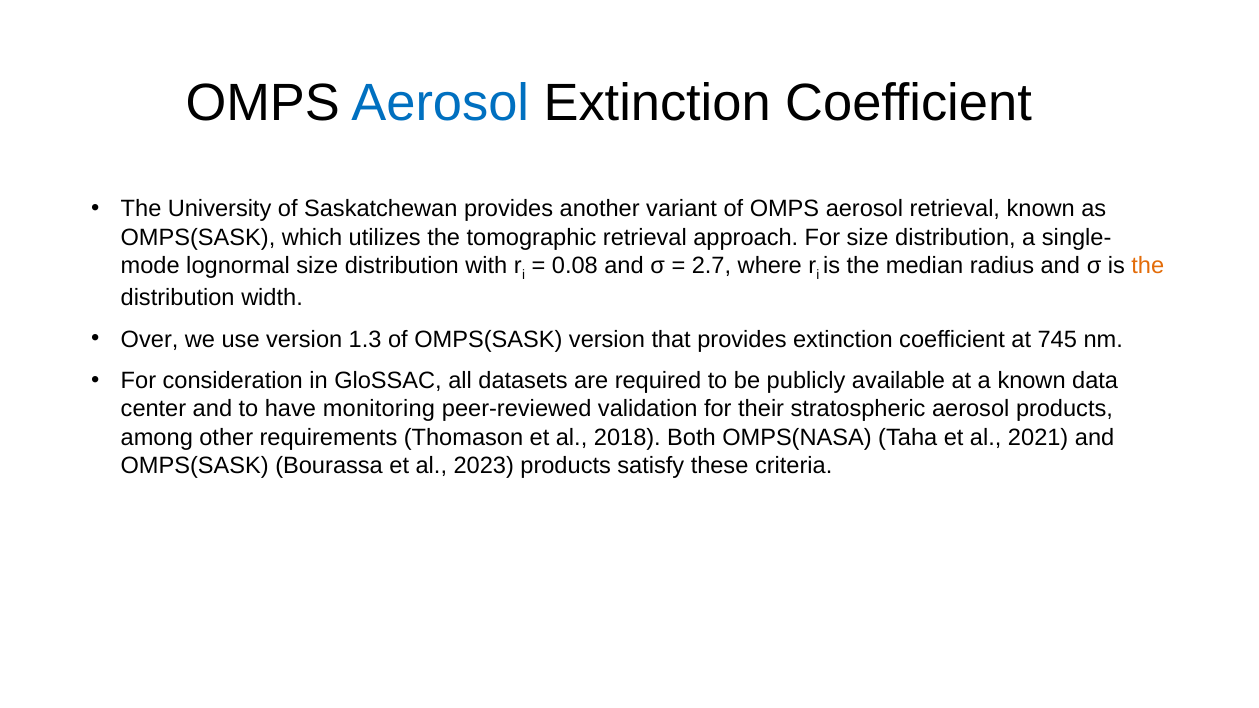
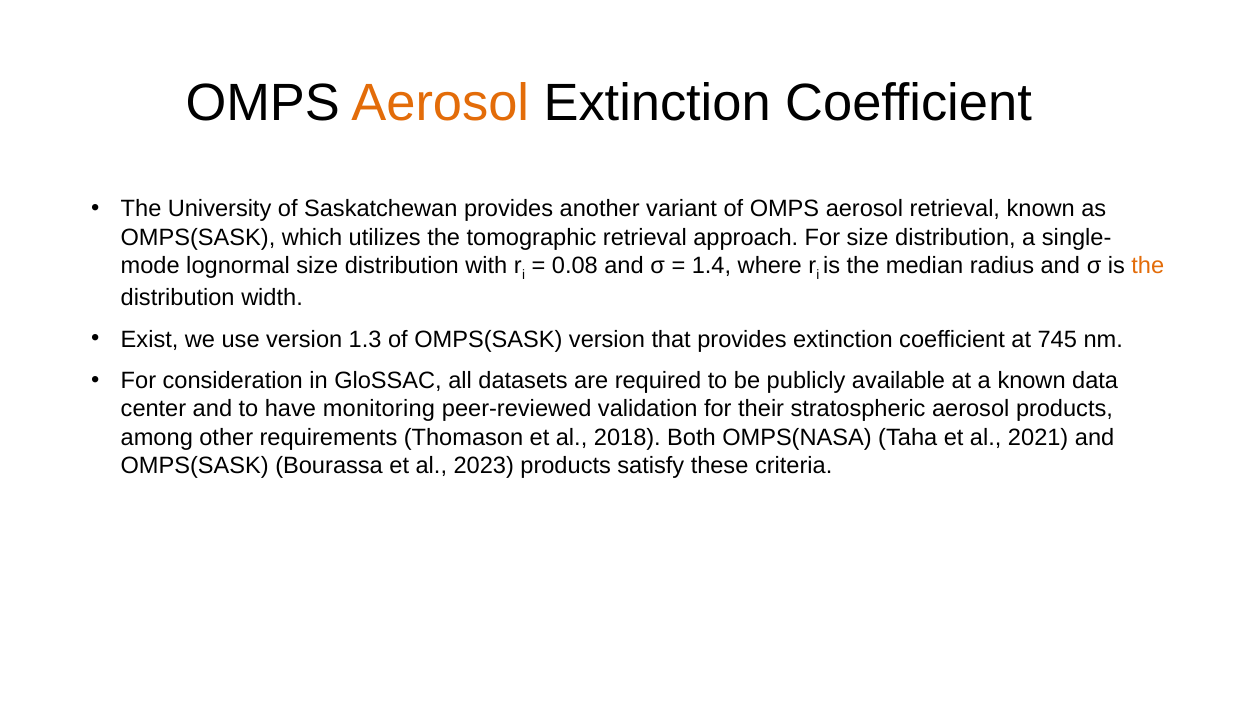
Aerosol at (440, 103) colour: blue -> orange
2.7: 2.7 -> 1.4
Over: Over -> Exist
